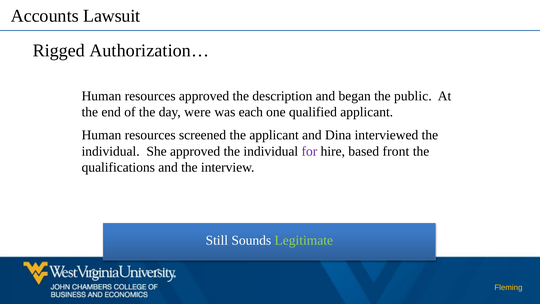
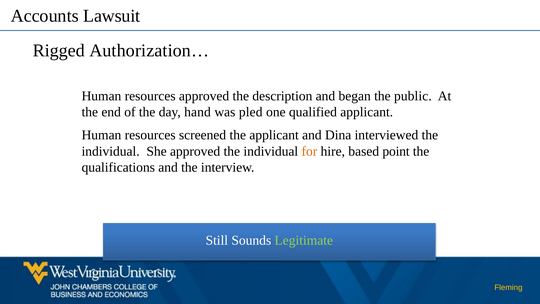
were: were -> hand
each: each -> pled
for colour: purple -> orange
front: front -> point
